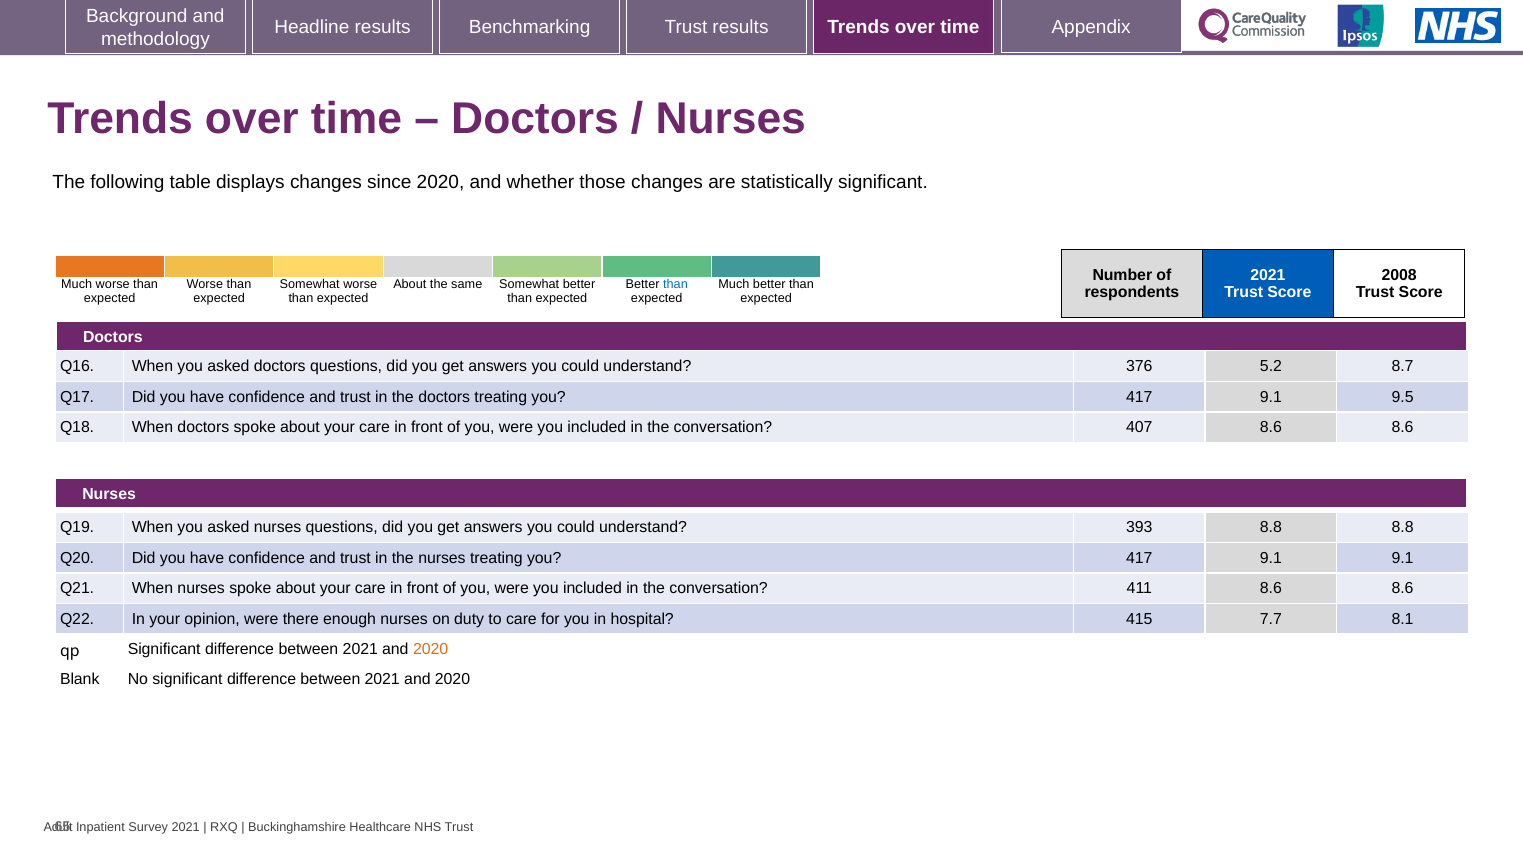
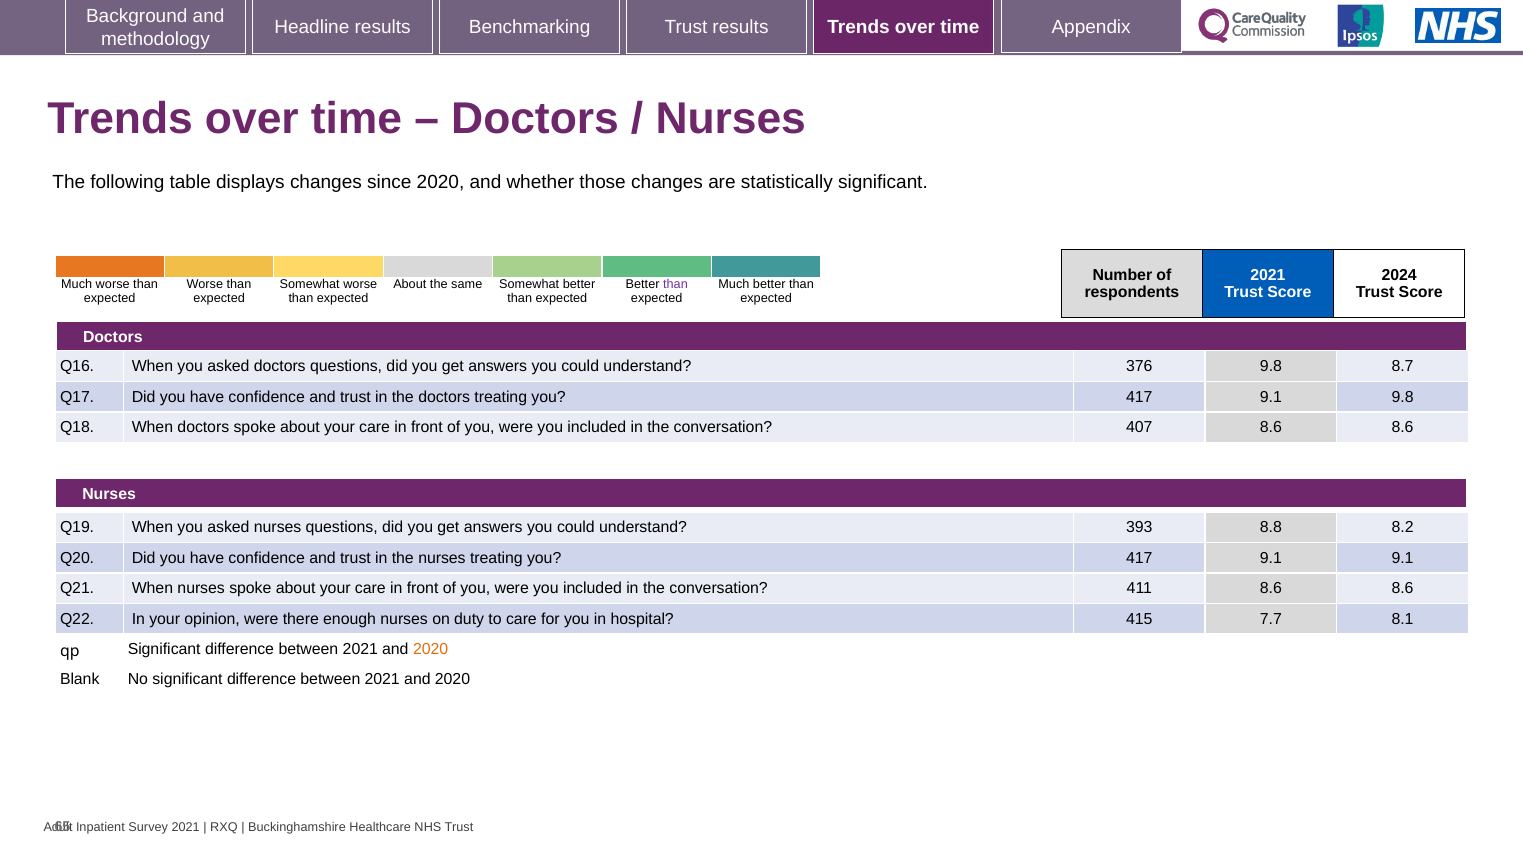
2008: 2008 -> 2024
than at (675, 284) colour: blue -> purple
376 5.2: 5.2 -> 9.8
9.1 9.5: 9.5 -> 9.8
8.8 8.8: 8.8 -> 8.2
